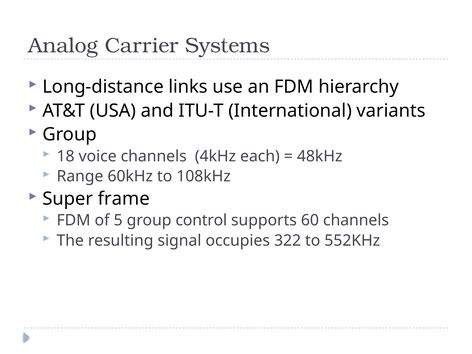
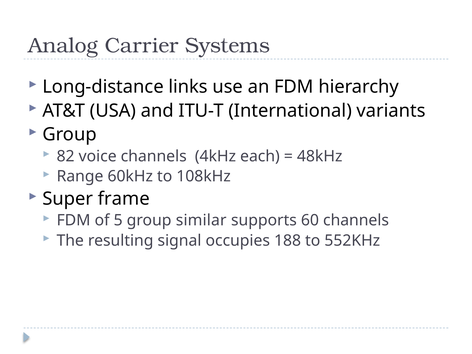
18: 18 -> 82
control: control -> similar
322: 322 -> 188
